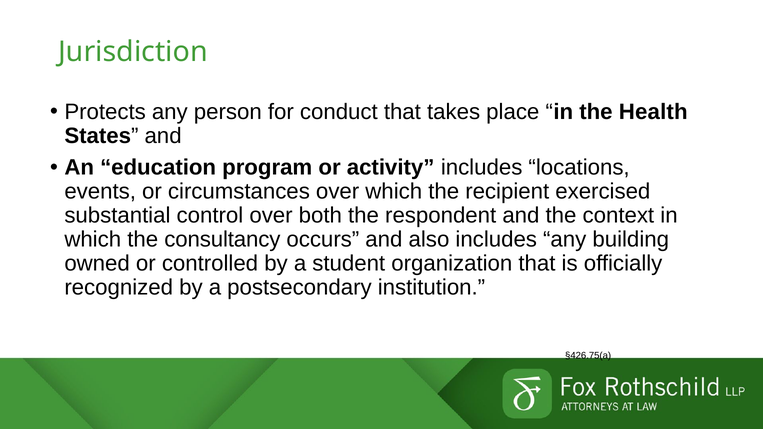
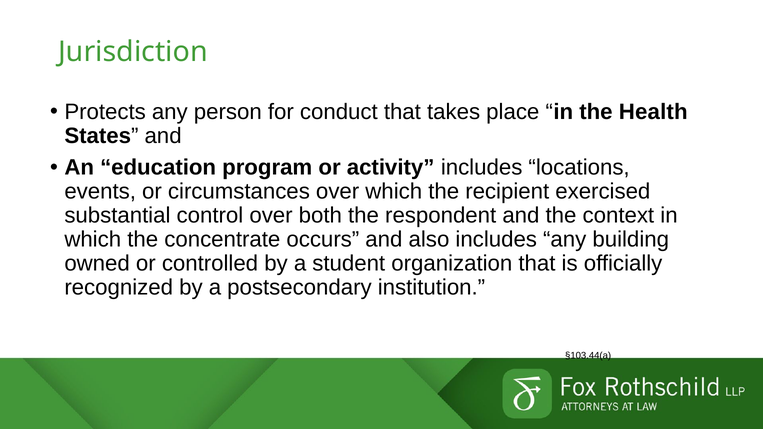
consultancy: consultancy -> concentrate
§426.75(a: §426.75(a -> §103.44(a
